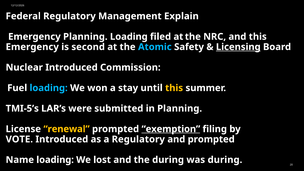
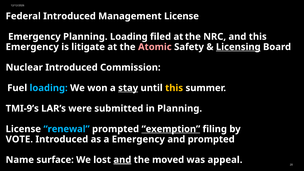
Federal Regulatory: Regulatory -> Introduced
Management Explain: Explain -> License
second: second -> litigate
Atomic colour: light blue -> pink
stay underline: none -> present
TMI-5’s: TMI-5’s -> TMI-9’s
renewal colour: yellow -> light blue
a Regulatory: Regulatory -> Emergency
Name loading: loading -> surface
and at (122, 160) underline: none -> present
the during: during -> moved
was during: during -> appeal
